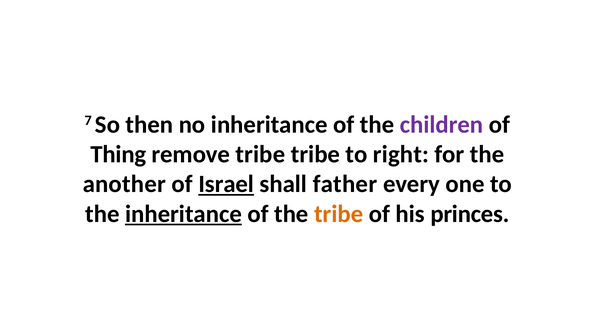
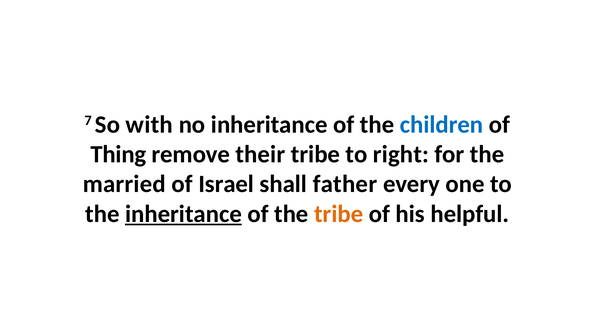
then: then -> with
children colour: purple -> blue
remove tribe: tribe -> their
another: another -> married
Israel underline: present -> none
princes: princes -> helpful
